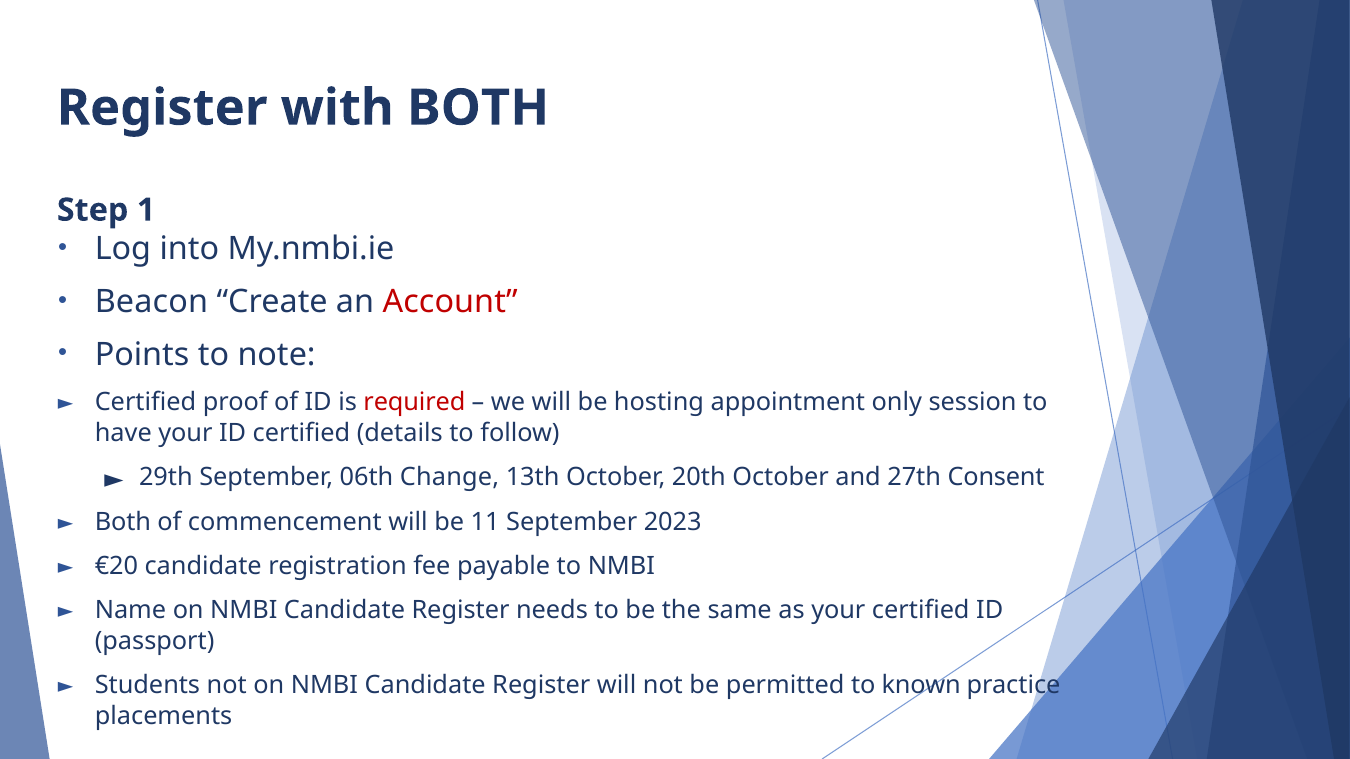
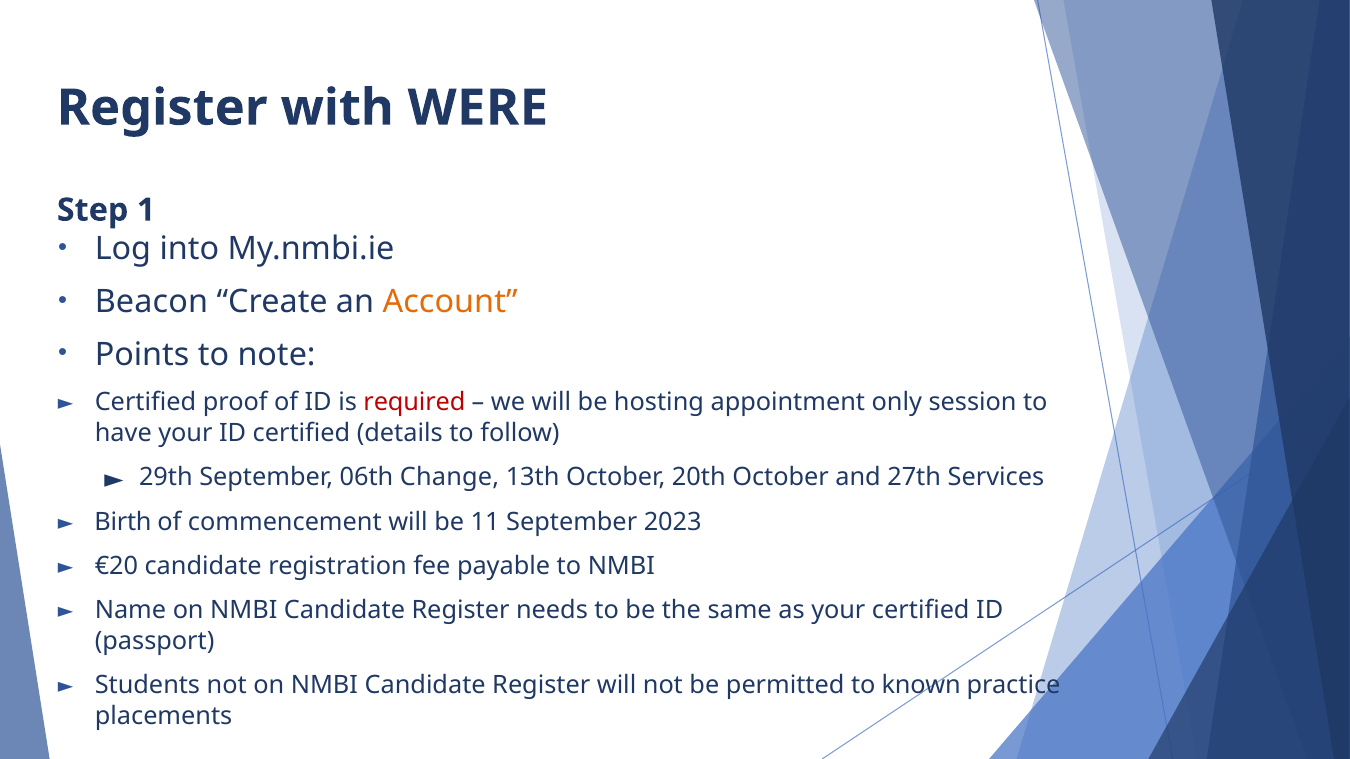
with BOTH: BOTH -> WERE
Account colour: red -> orange
Consent: Consent -> Services
Both at (123, 522): Both -> Birth
